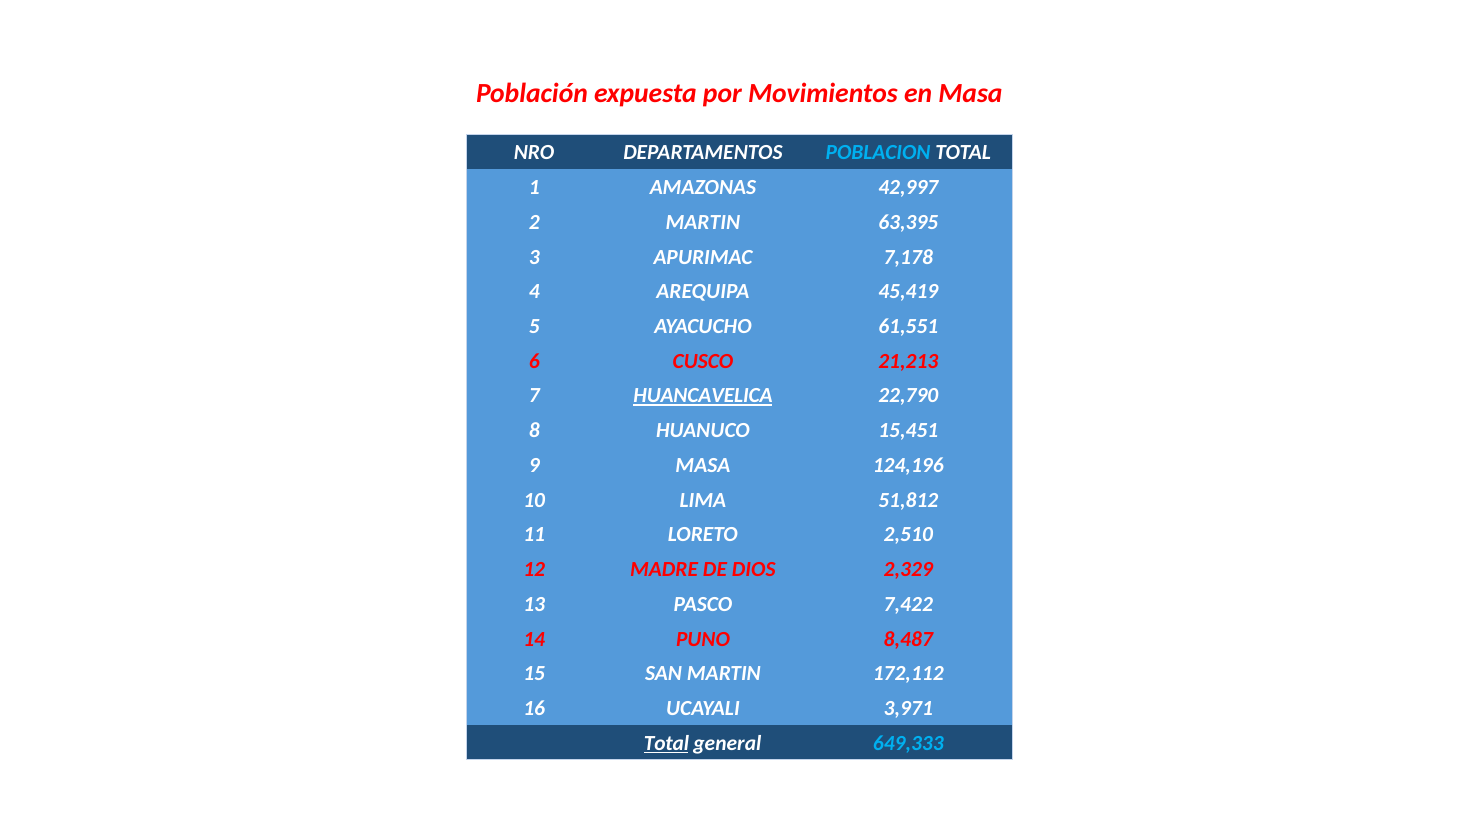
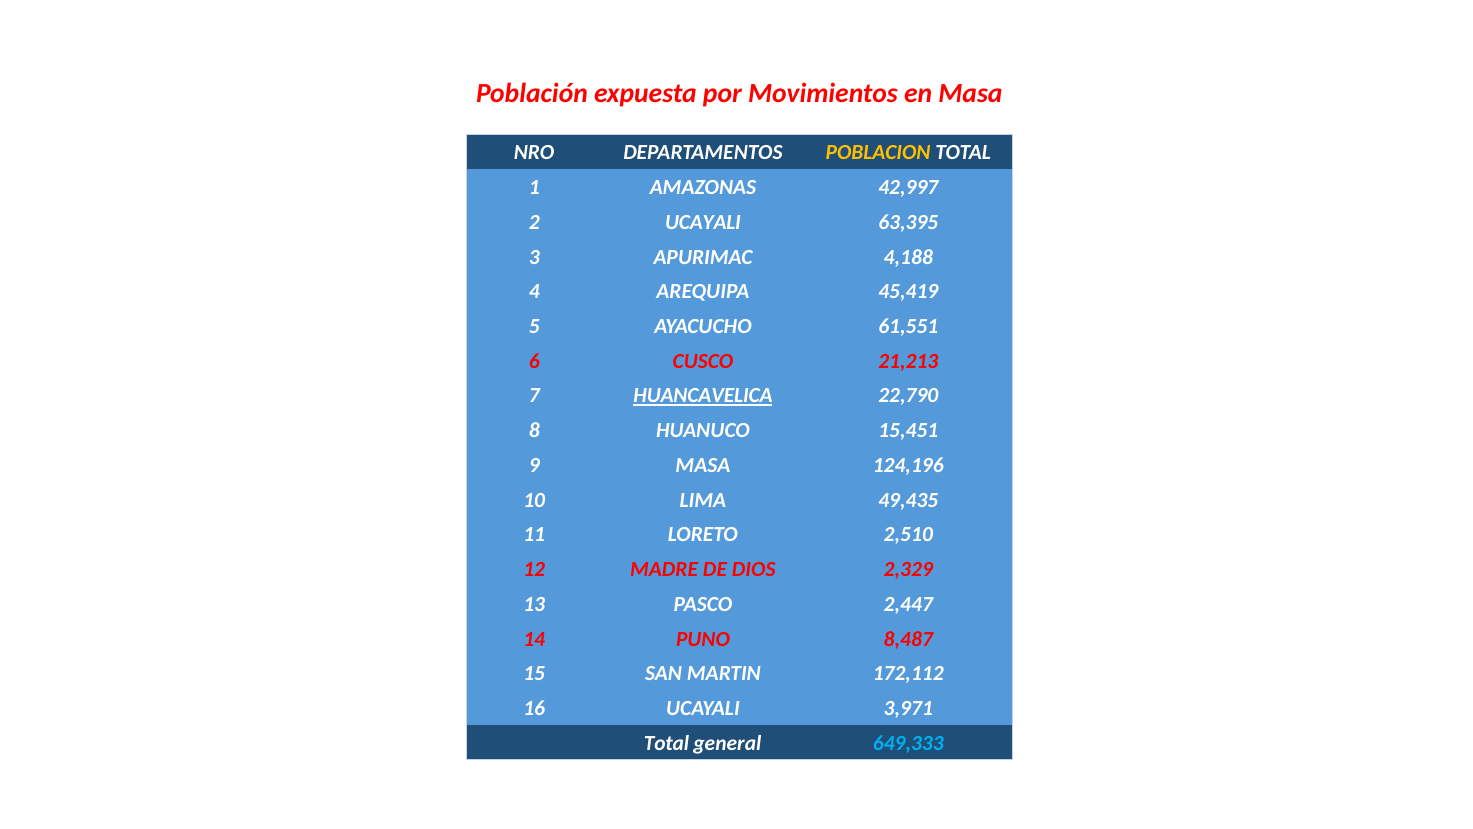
POBLACION colour: light blue -> yellow
2 MARTIN: MARTIN -> UCAYALI
7,178: 7,178 -> 4,188
51,812: 51,812 -> 49,435
7,422: 7,422 -> 2,447
Total at (667, 743) underline: present -> none
